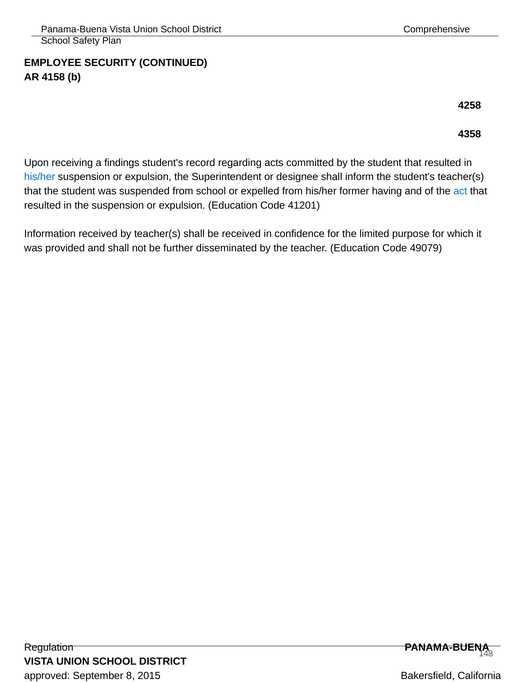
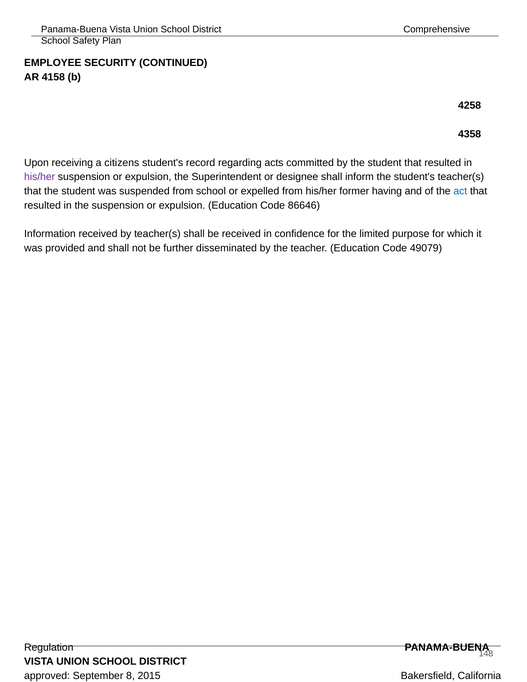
findings: findings -> citizens
his/her at (40, 177) colour: blue -> purple
41201: 41201 -> 86646
